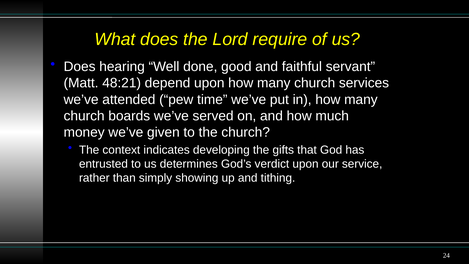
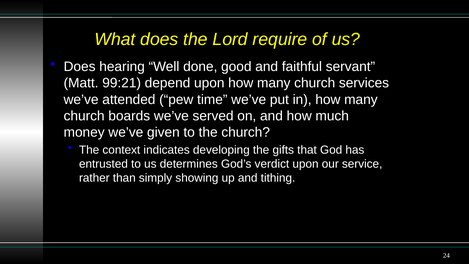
48:21: 48:21 -> 99:21
